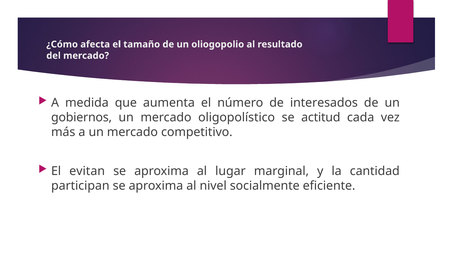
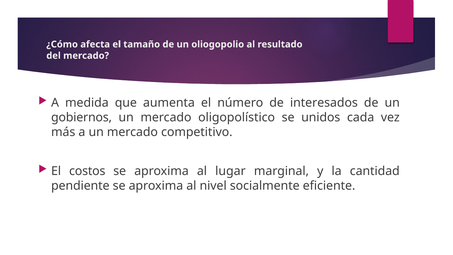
actitud: actitud -> unidos
evitan: evitan -> costos
participan: participan -> pendiente
